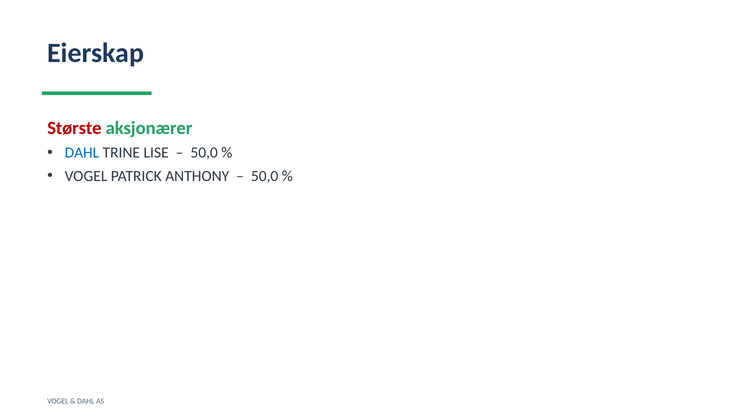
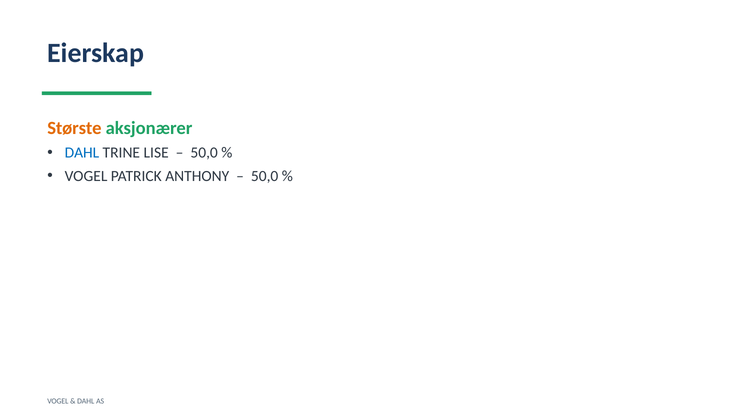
Største colour: red -> orange
